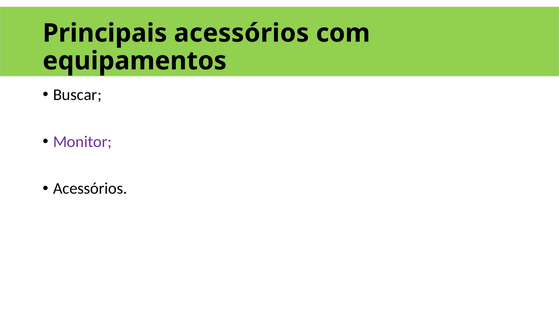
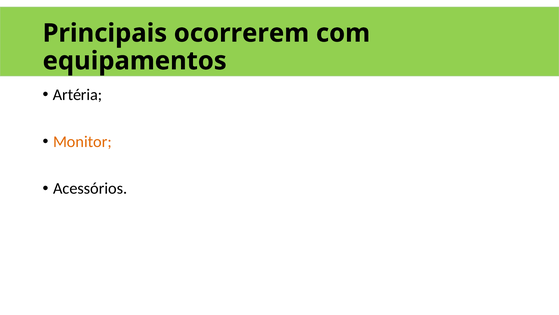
Principais acessórios: acessórios -> ocorrerem
Buscar: Buscar -> Artéria
Monitor colour: purple -> orange
